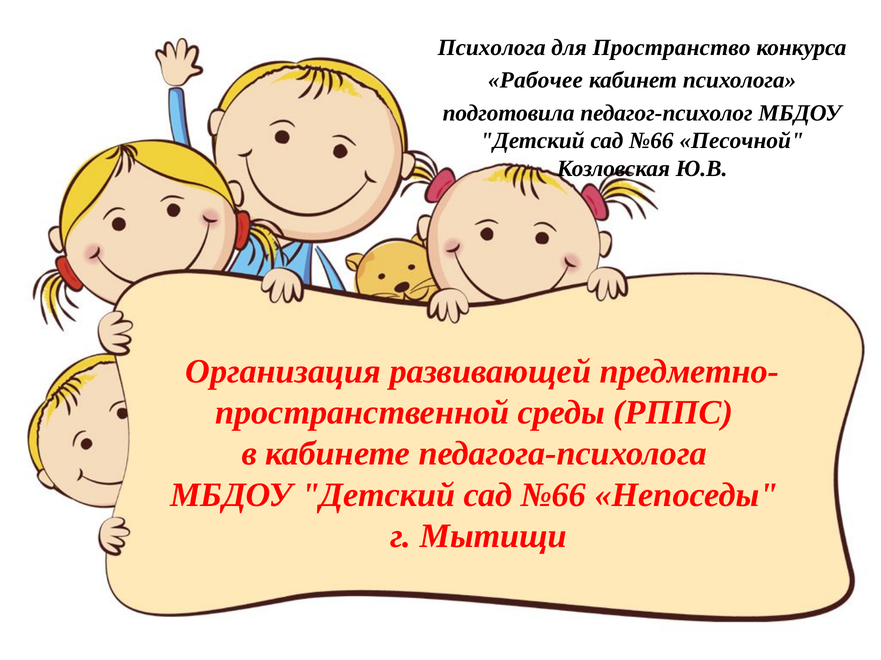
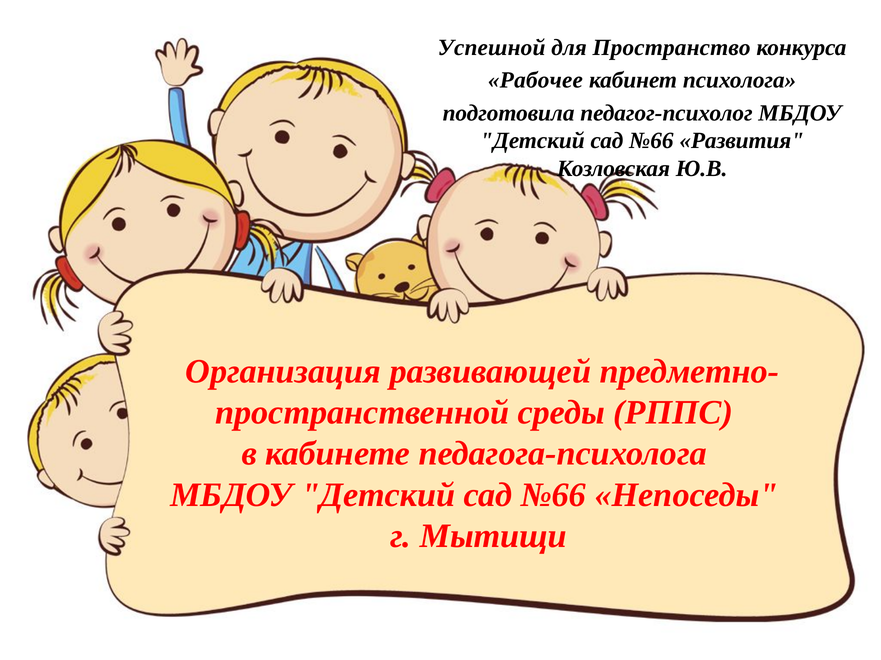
Психолога at (492, 48): Психолога -> Успешной
Песочной: Песочной -> Развития
